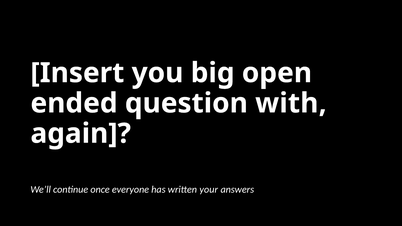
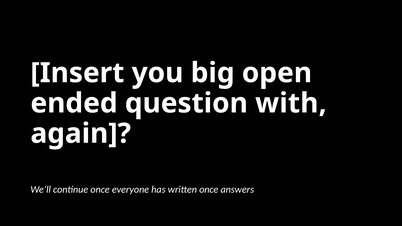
written your: your -> once
